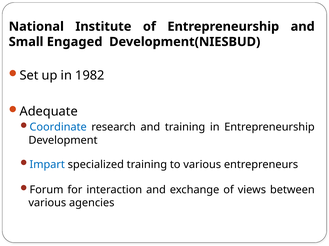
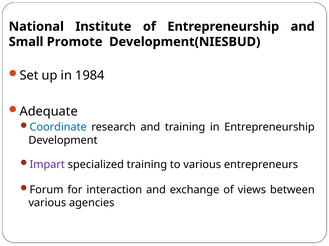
Engaged: Engaged -> Promote
1982: 1982 -> 1984
Impart colour: blue -> purple
